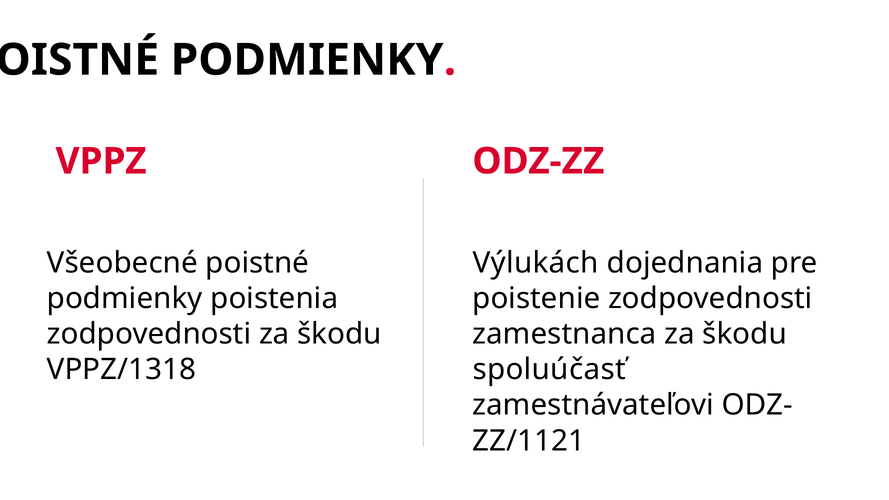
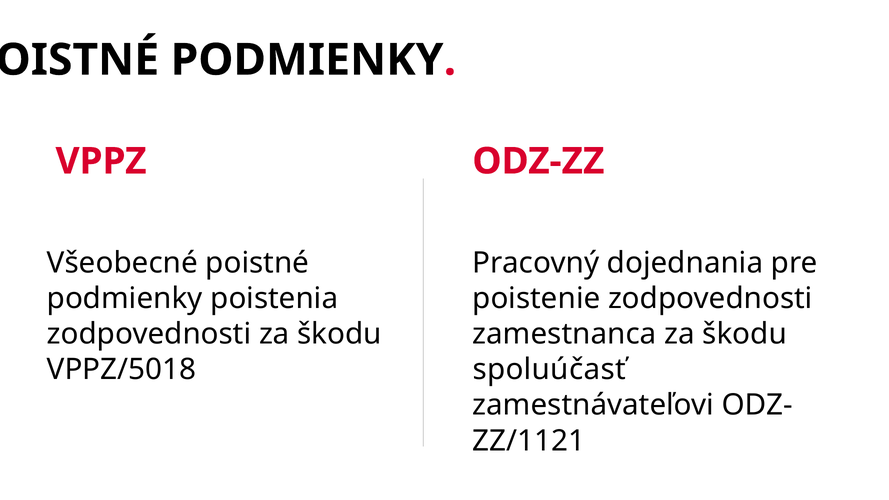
Výlukách: Výlukách -> Pracovný
VPPZ/1318: VPPZ/1318 -> VPPZ/5018
